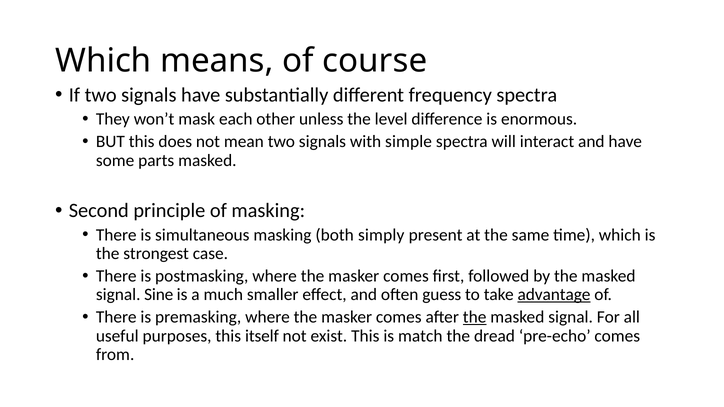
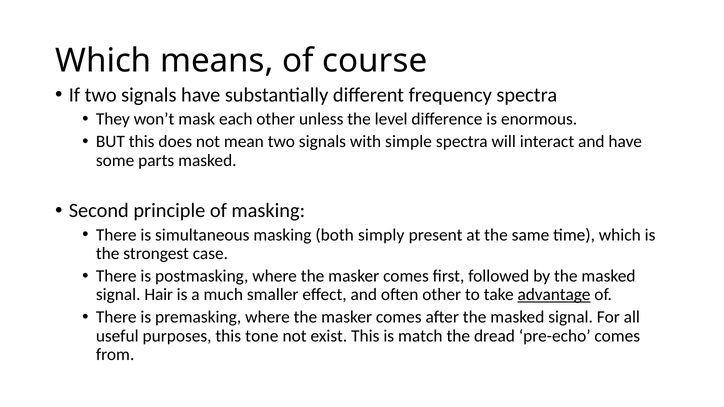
Sine: Sine -> Hair
often guess: guess -> other
the at (475, 317) underline: present -> none
itself: itself -> tone
